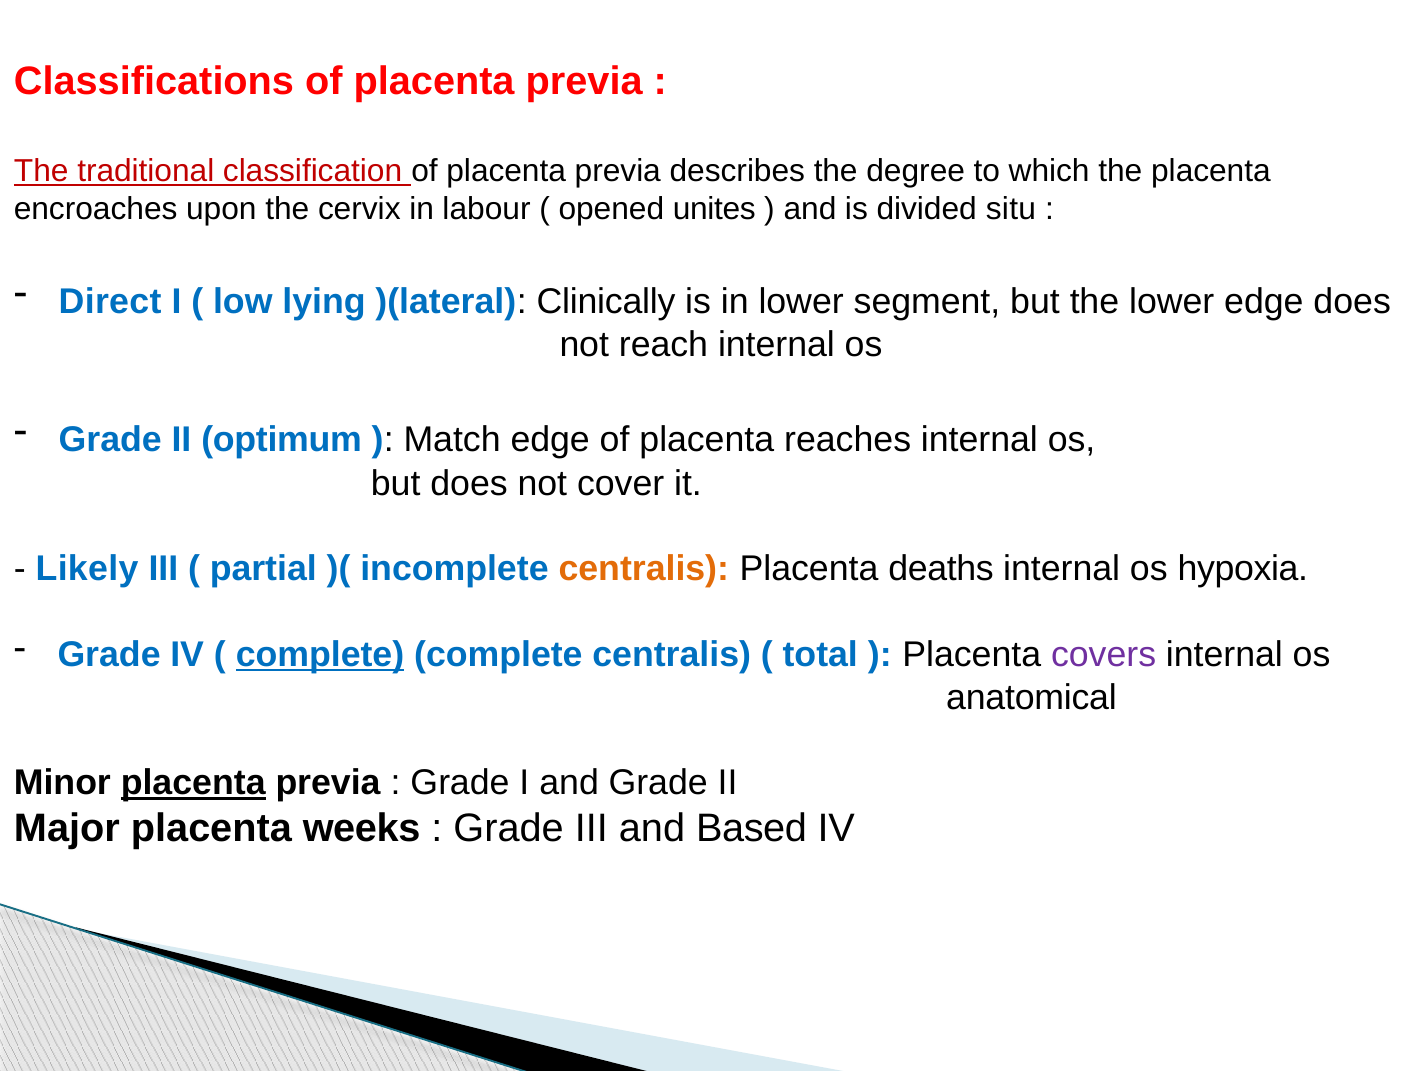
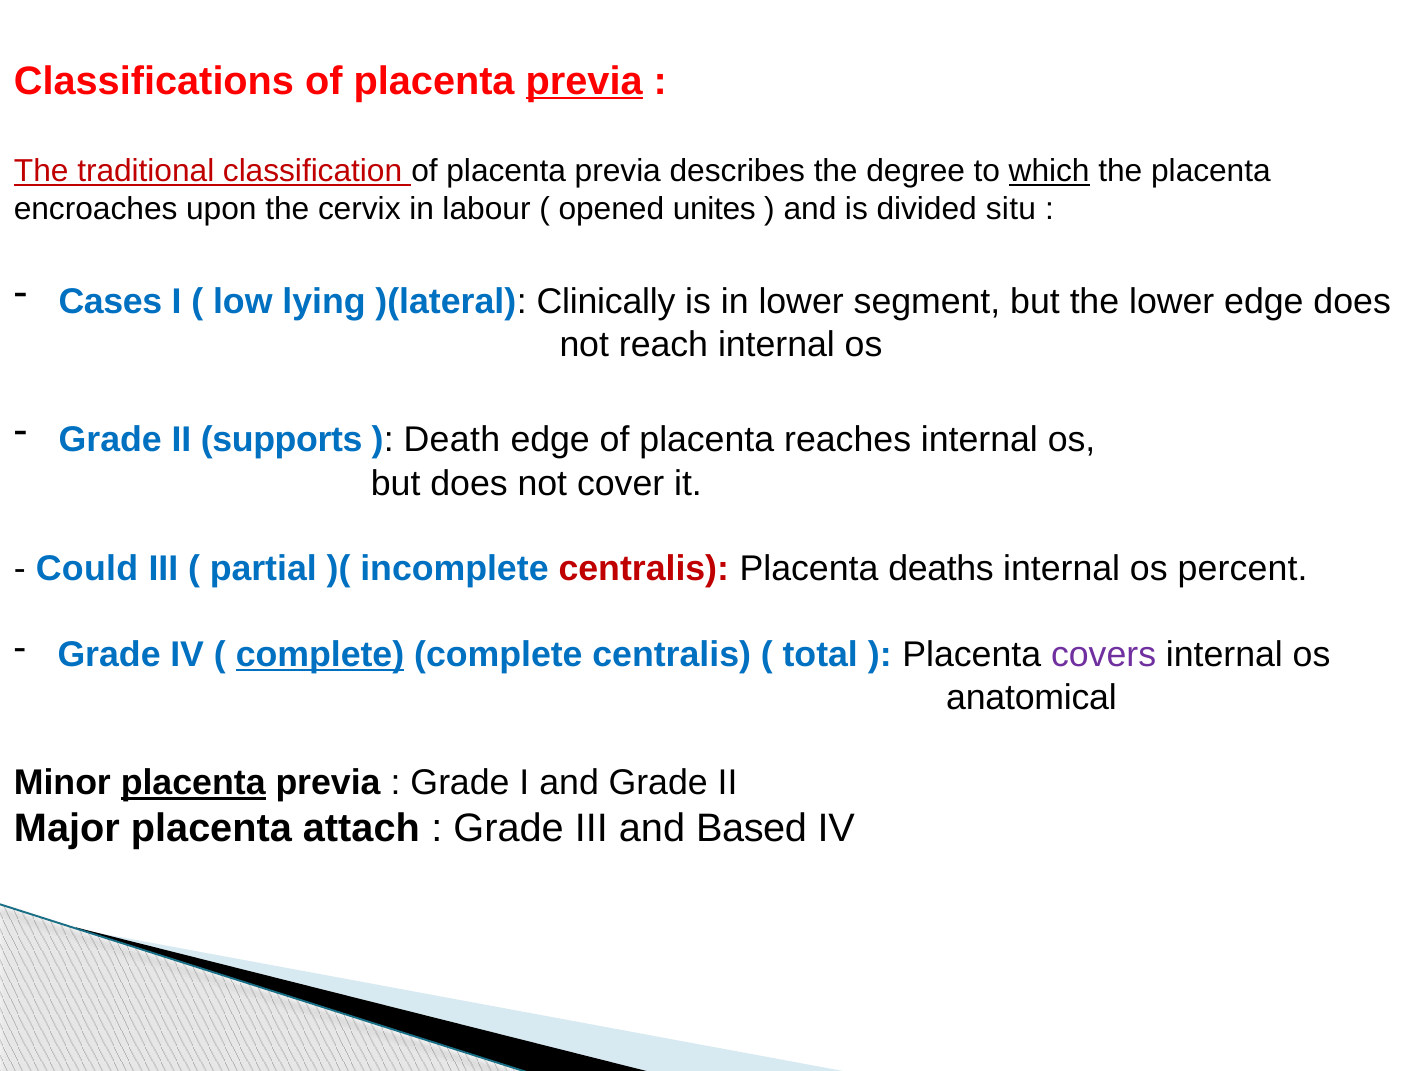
previa at (584, 81) underline: none -> present
which underline: none -> present
Direct: Direct -> Cases
optimum: optimum -> supports
Match: Match -> Death
Likely: Likely -> Could
centralis at (644, 569) colour: orange -> red
hypoxia: hypoxia -> percent
weeks: weeks -> attach
